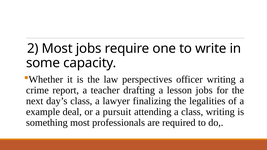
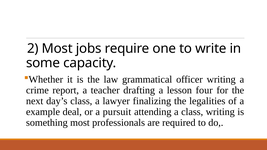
perspectives: perspectives -> grammatical
lesson jobs: jobs -> four
